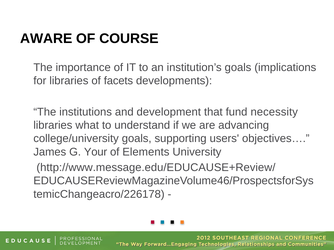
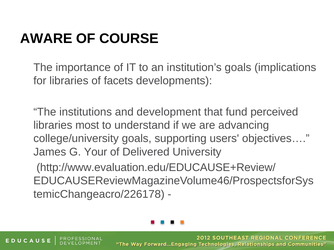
necessity: necessity -> perceived
what: what -> most
Elements: Elements -> Delivered
http://www.message.edu/EDUCAUSE+Review/: http://www.message.edu/EDUCAUSE+Review/ -> http://www.evaluation.edu/EDUCAUSE+Review/
